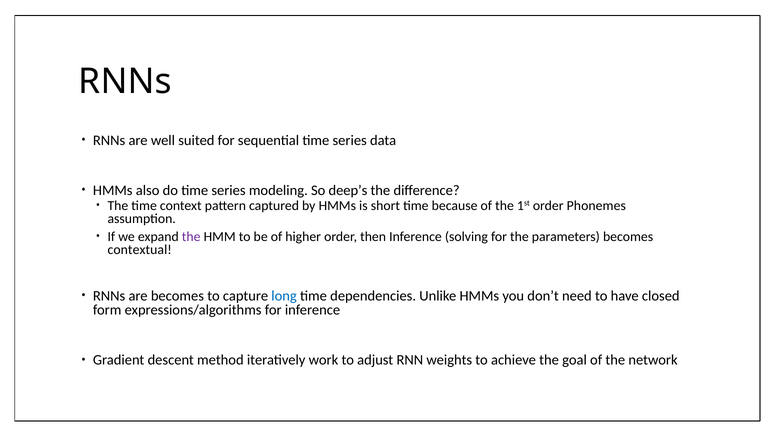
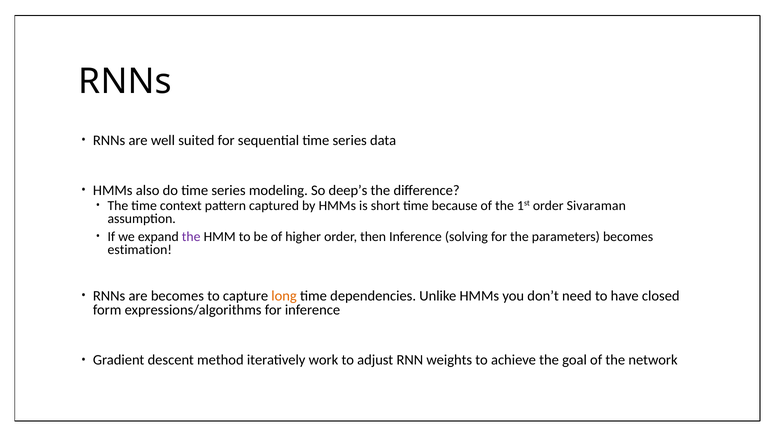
Phonemes: Phonemes -> Sivaraman
contextual: contextual -> estimation
long colour: blue -> orange
